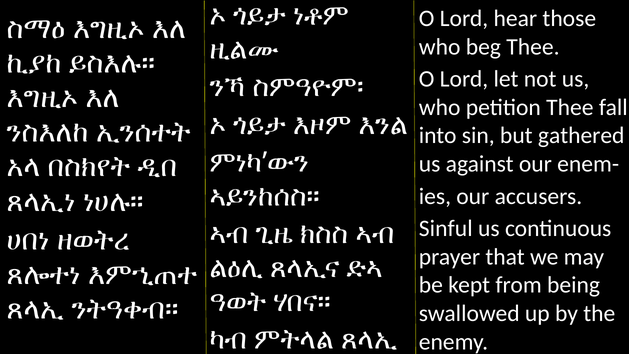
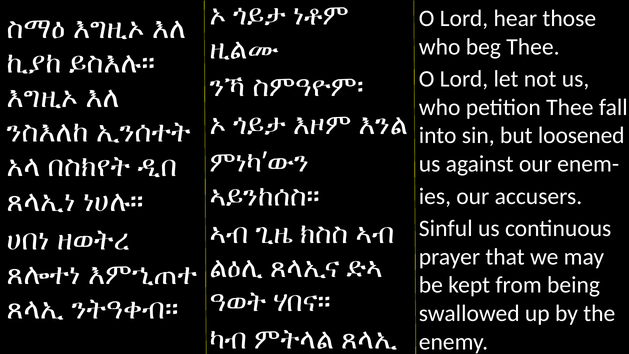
gathered: gathered -> loosened
